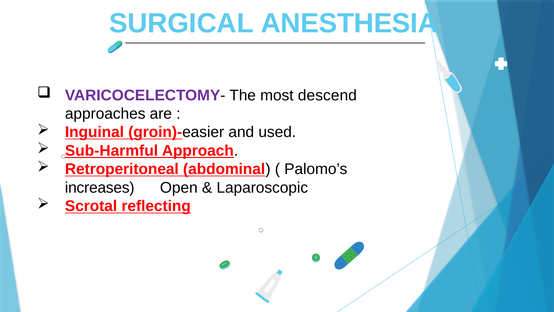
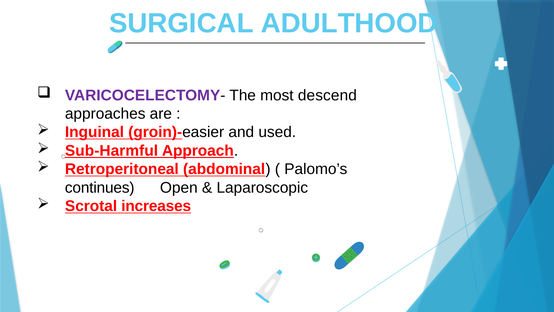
ANESTHESIA: ANESTHESIA -> ADULTHOOD
increases: increases -> continues
reflecting: reflecting -> increases
